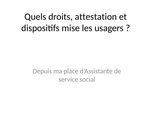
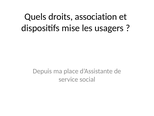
attestation: attestation -> association
